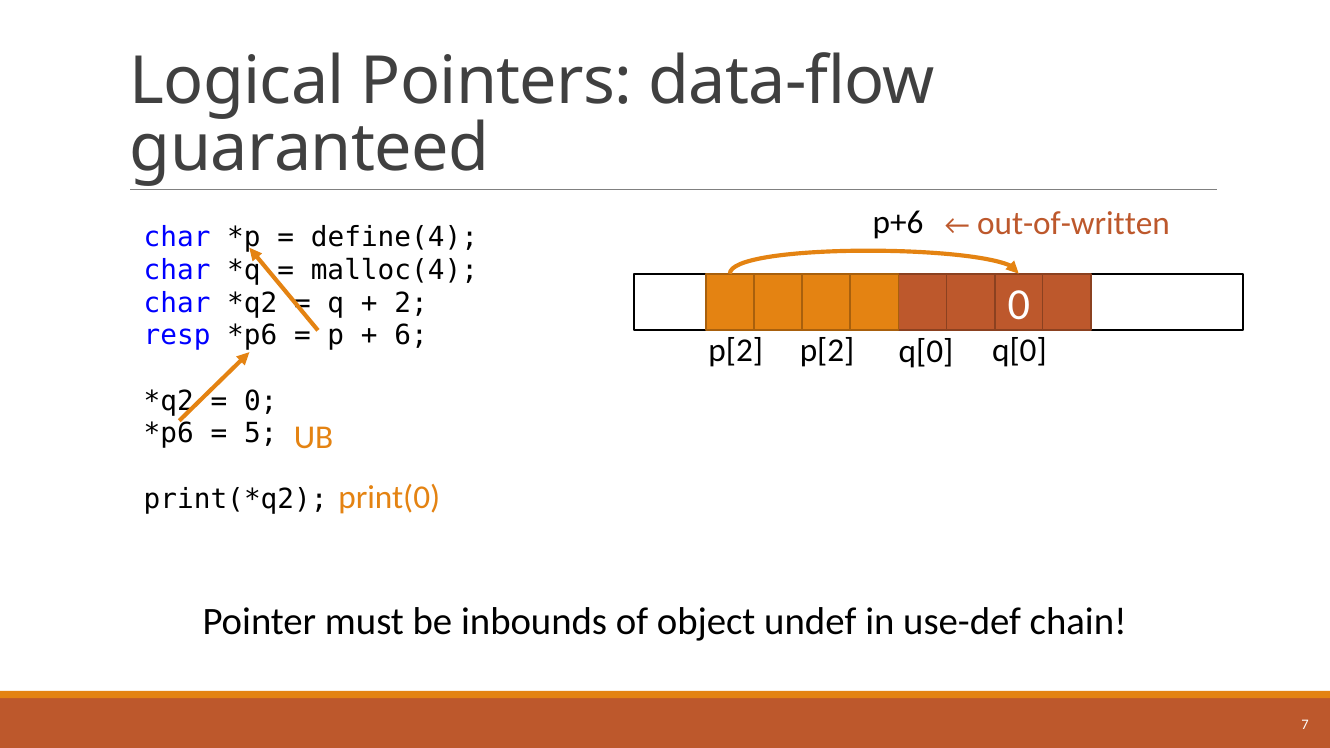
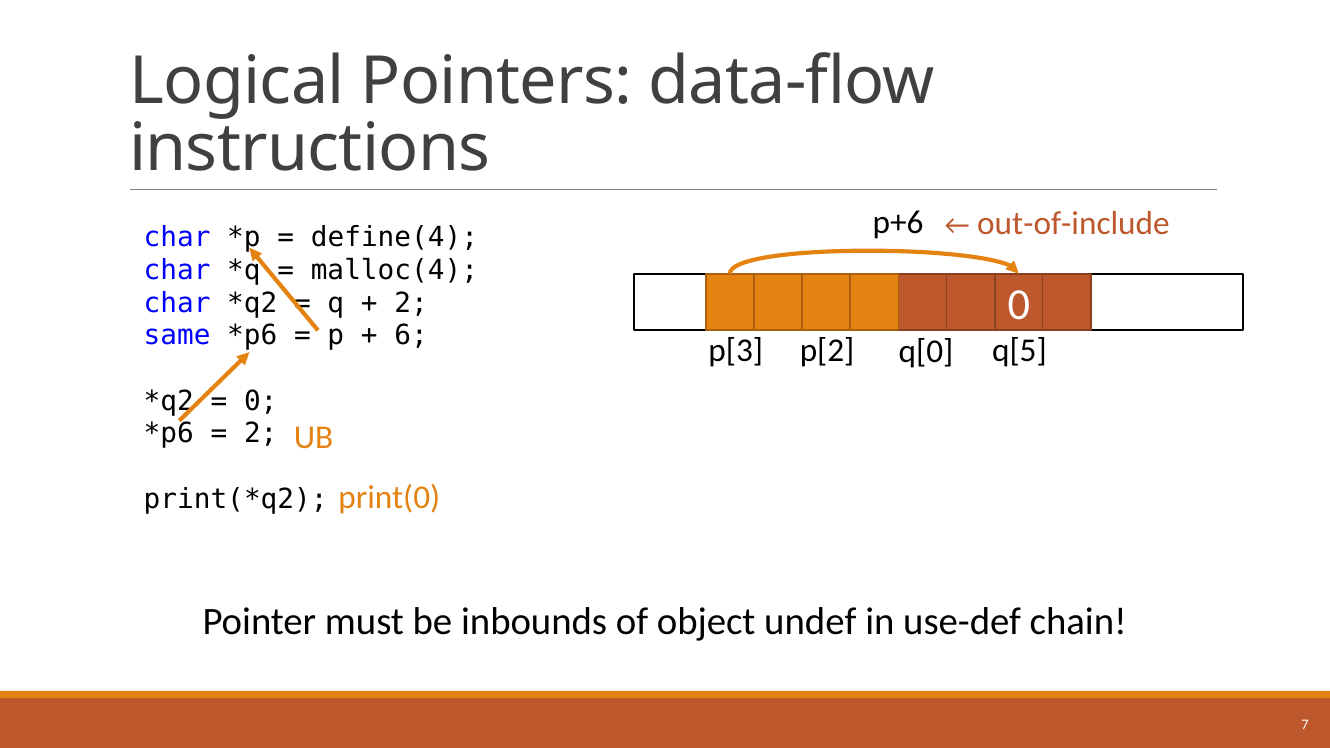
guaranteed: guaranteed -> instructions
out-of-written: out-of-written -> out-of-include
resp: resp -> same
p[2 at (736, 351): p[2 -> p[3
q[0 q[0: q[0 -> q[5
5 at (261, 434): 5 -> 2
